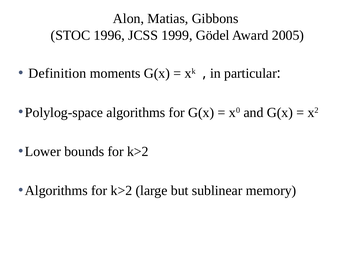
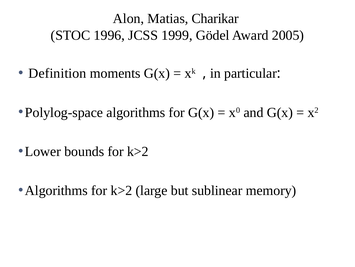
Gibbons: Gibbons -> Charikar
